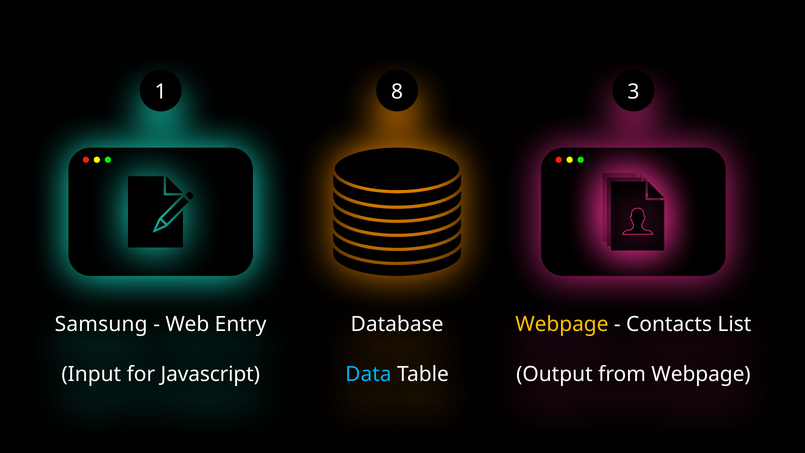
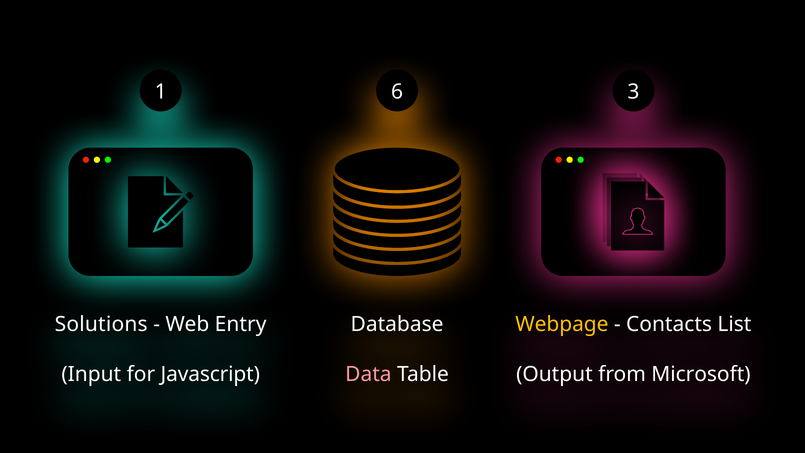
8: 8 -> 6
Samsung: Samsung -> Solutions
Data colour: light blue -> pink
from Webpage: Webpage -> Microsoft
